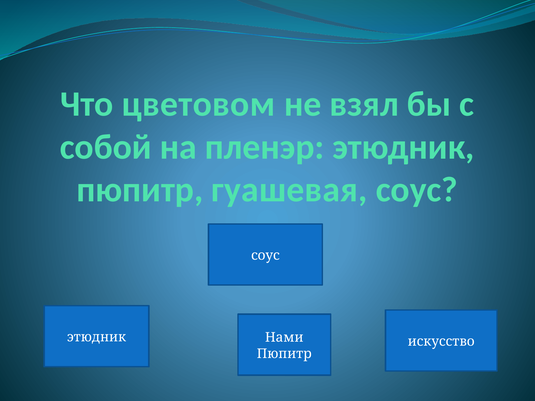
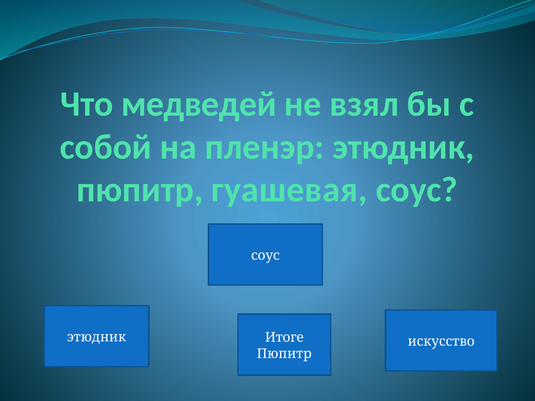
цветовом: цветовом -> медведей
Нами: Нами -> Итоге
